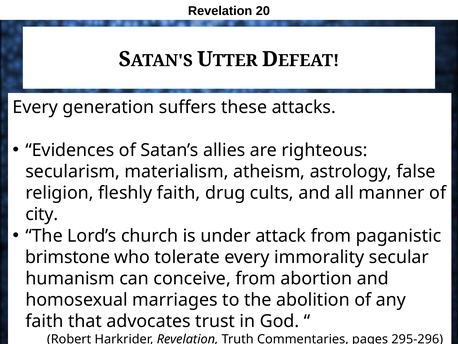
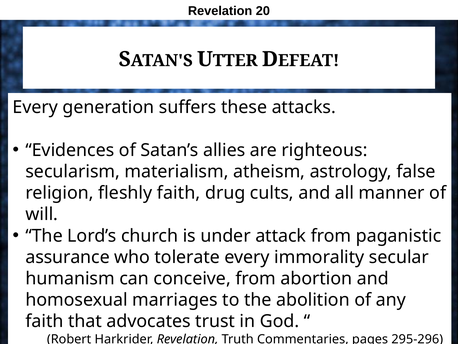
city: city -> will
brimstone: brimstone -> assurance
